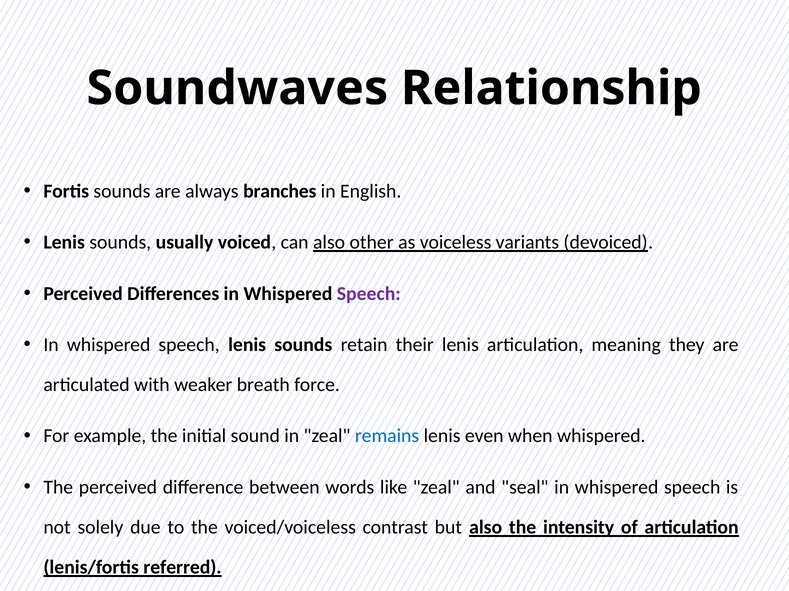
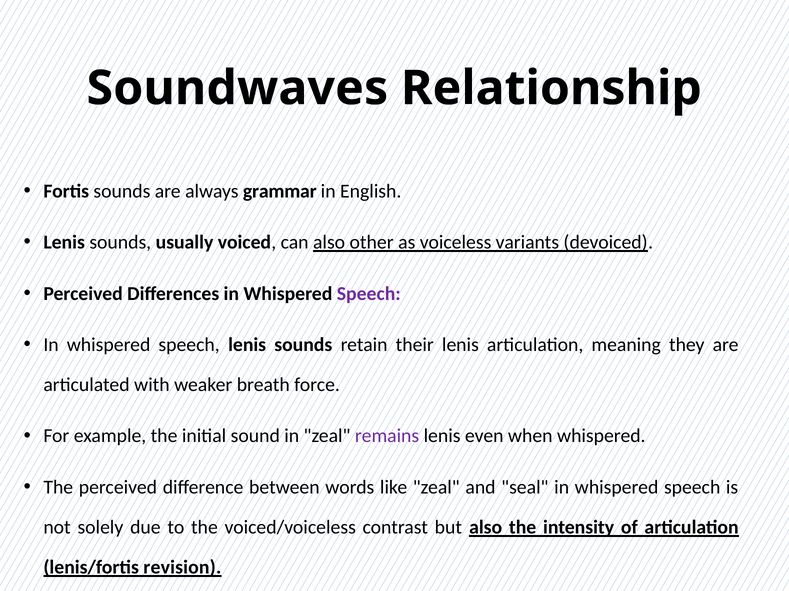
branches: branches -> grammar
remains colour: blue -> purple
referred: referred -> revision
